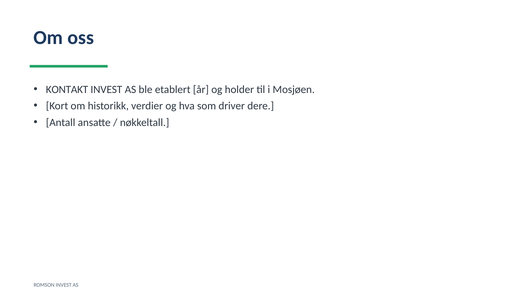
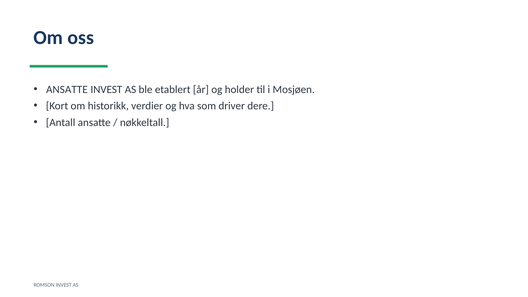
KONTAKT at (67, 89): KONTAKT -> ANSATTE
